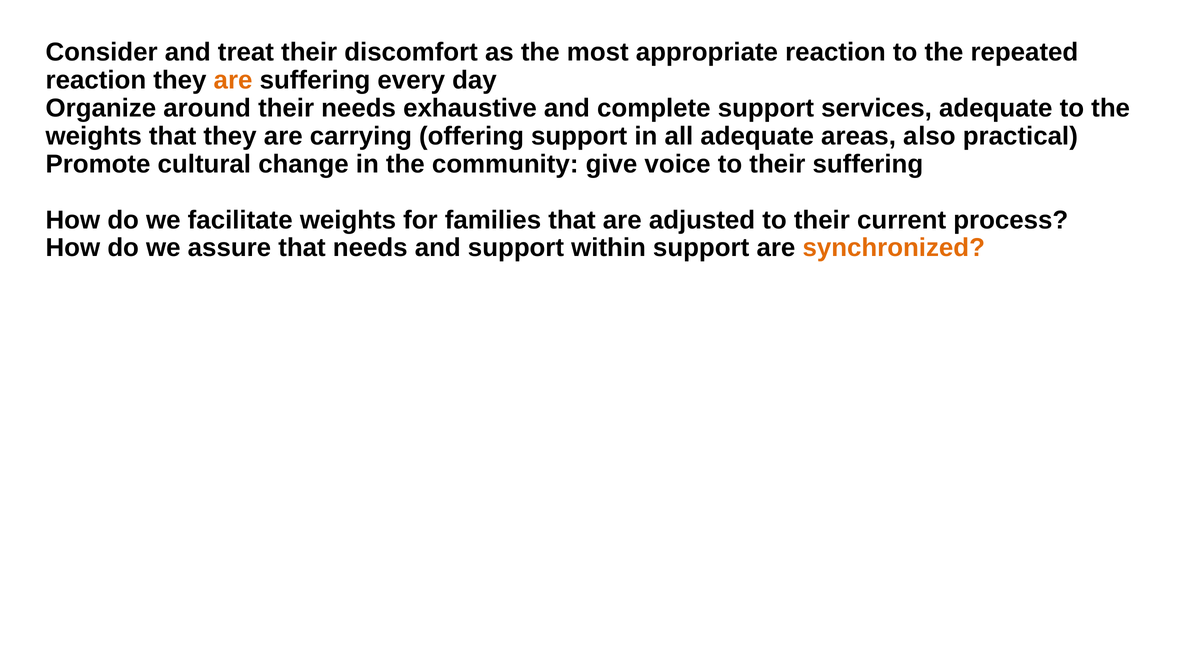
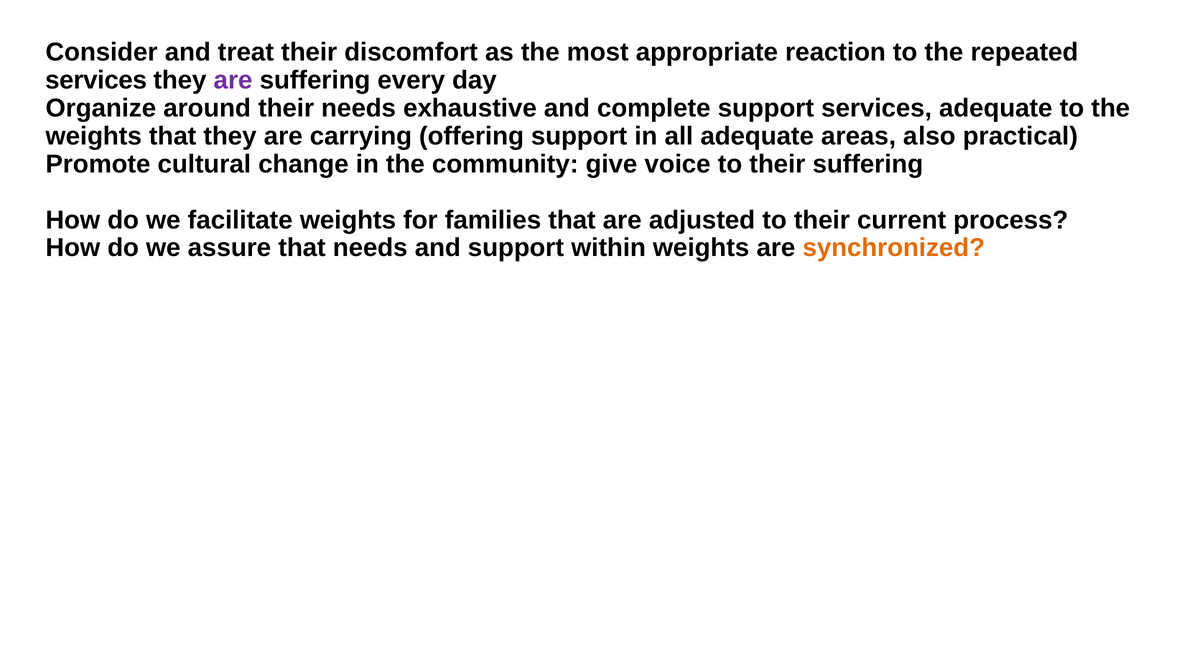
reaction at (96, 80): reaction -> services
are at (233, 80) colour: orange -> purple
within support: support -> weights
